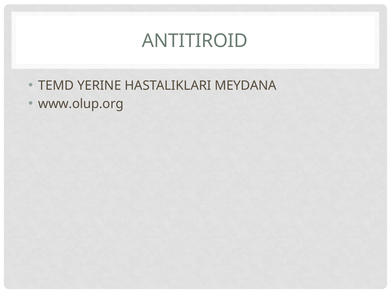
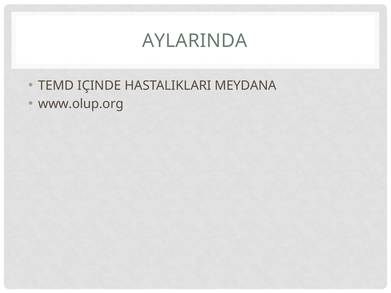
ANTITIROID: ANTITIROID -> AYLARINDA
YERINE: YERINE -> IÇINDE
